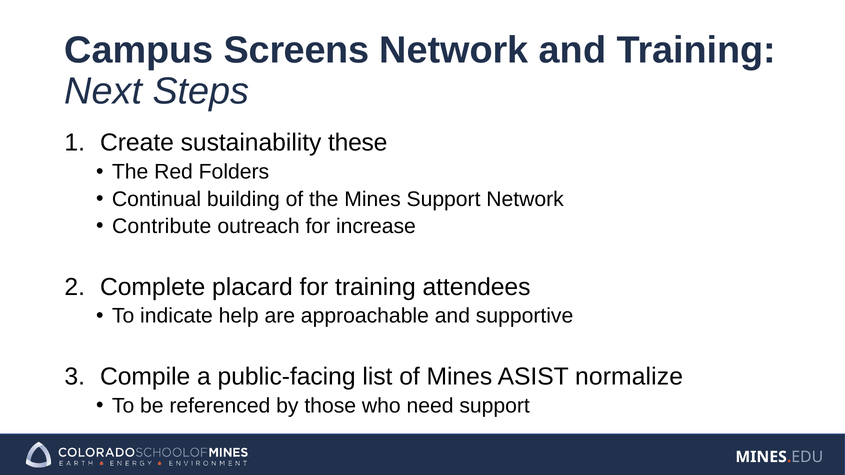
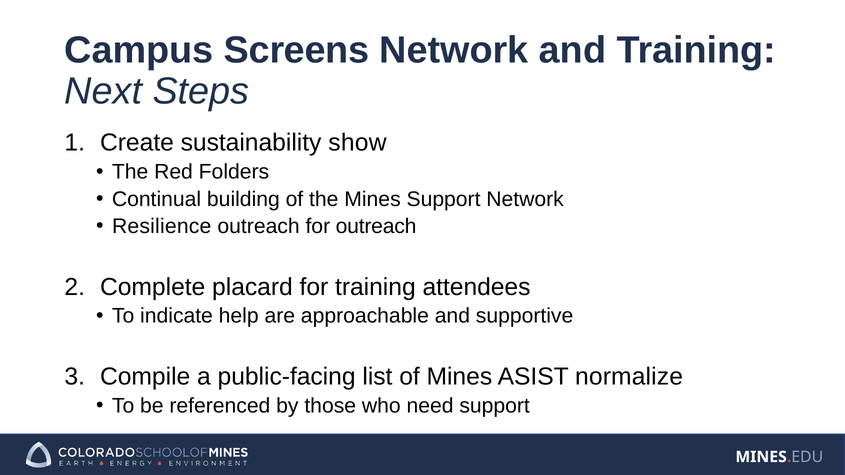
these: these -> show
Contribute: Contribute -> Resilience
for increase: increase -> outreach
